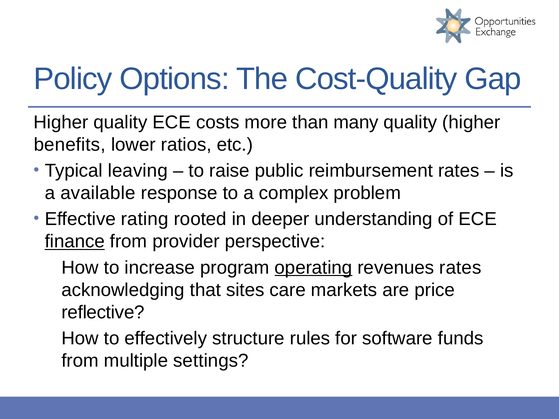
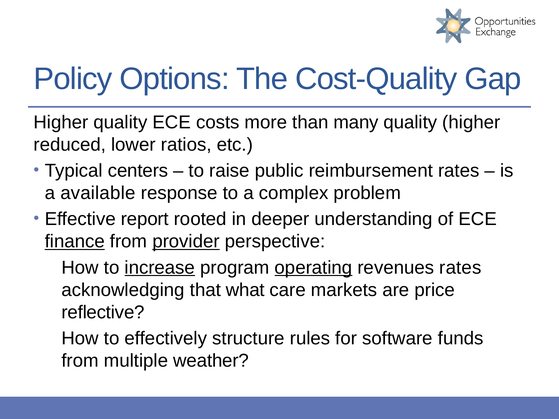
benefits: benefits -> reduced
leaving: leaving -> centers
rating: rating -> report
provider underline: none -> present
increase underline: none -> present
sites: sites -> what
settings: settings -> weather
